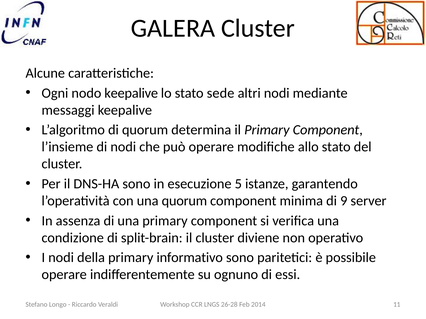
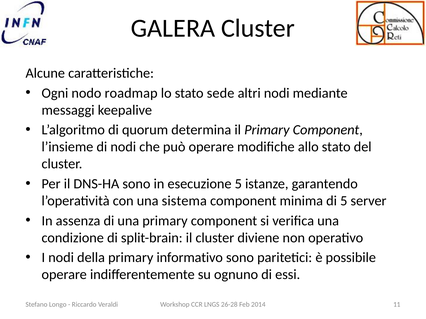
nodo keepalive: keepalive -> roadmap
una quorum: quorum -> sistema
di 9: 9 -> 5
